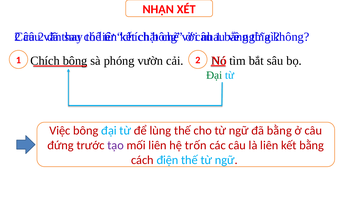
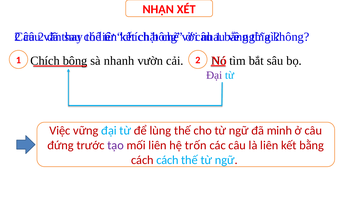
phóng: phóng -> nhanh
Đại at (214, 75) colour: green -> purple
Việc bông: bông -> vững
đã bằng: bằng -> minh
cách điện: điện -> cách
